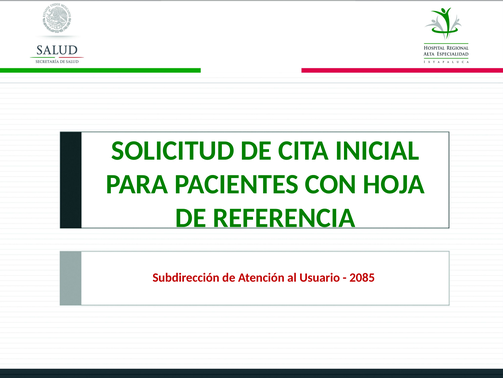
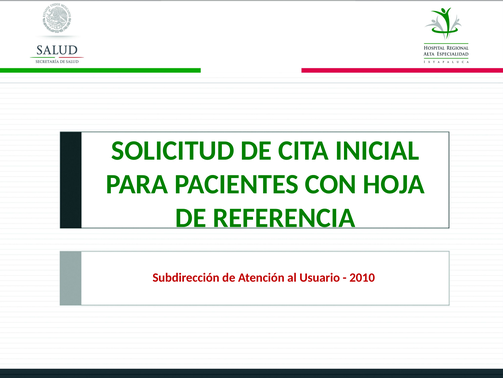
2085: 2085 -> 2010
